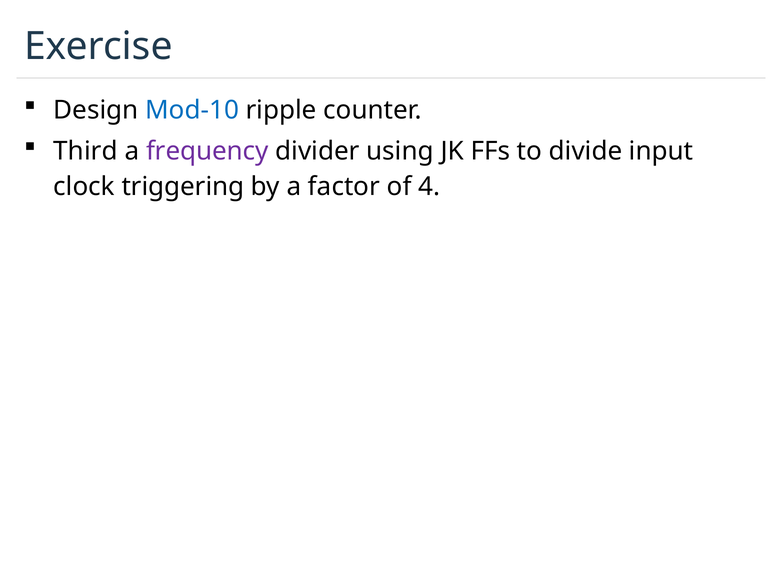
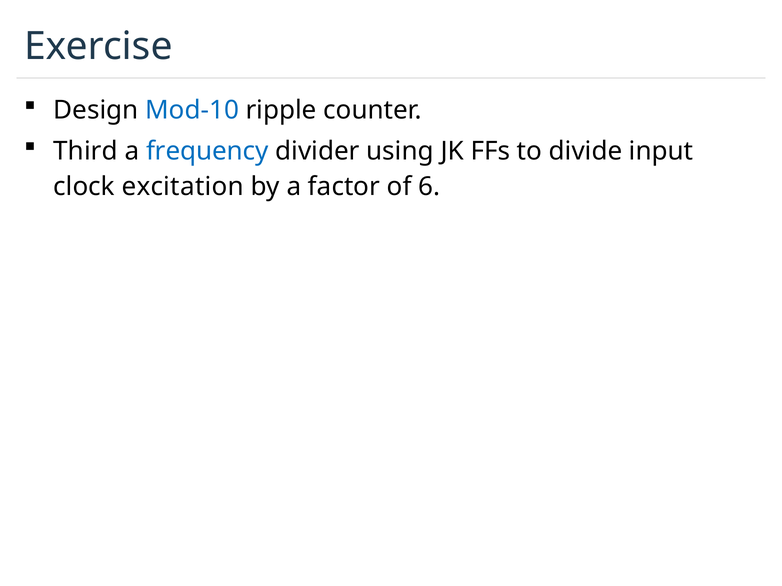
frequency colour: purple -> blue
triggering: triggering -> excitation
4: 4 -> 6
